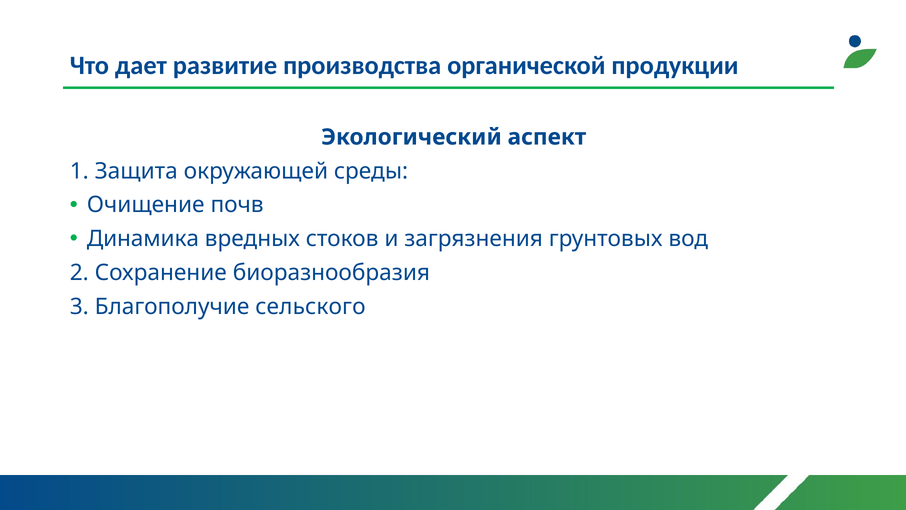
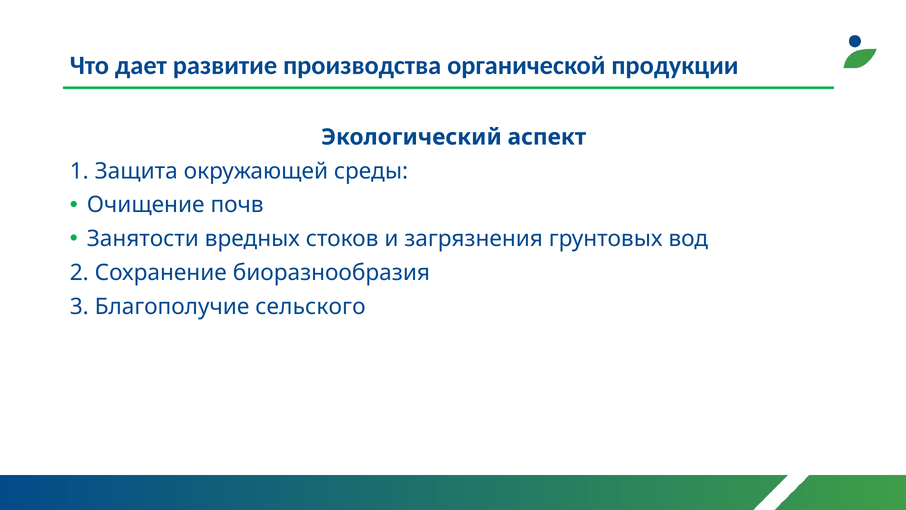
Динамика: Динамика -> Занятости
